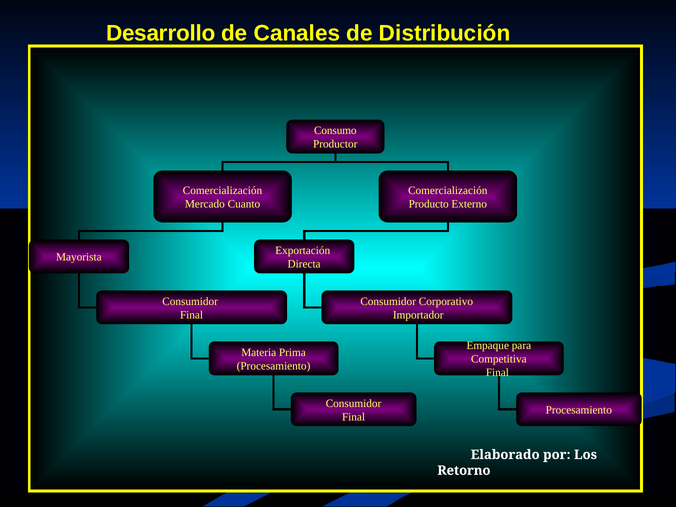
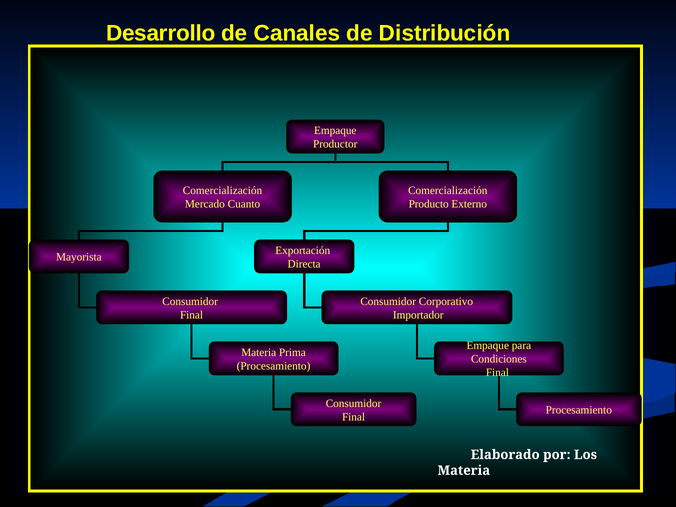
Consumo at (335, 131): Consumo -> Empaque
Competitiva: Competitiva -> Condiciones
Retorno at (464, 470): Retorno -> Materia
